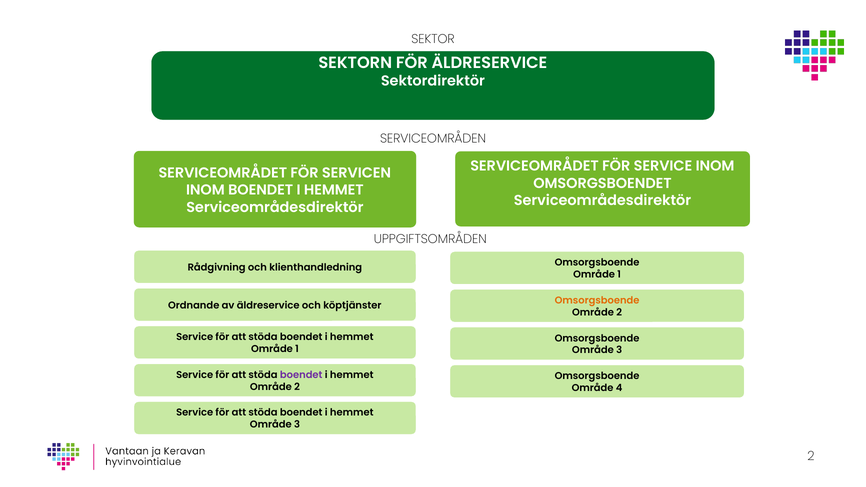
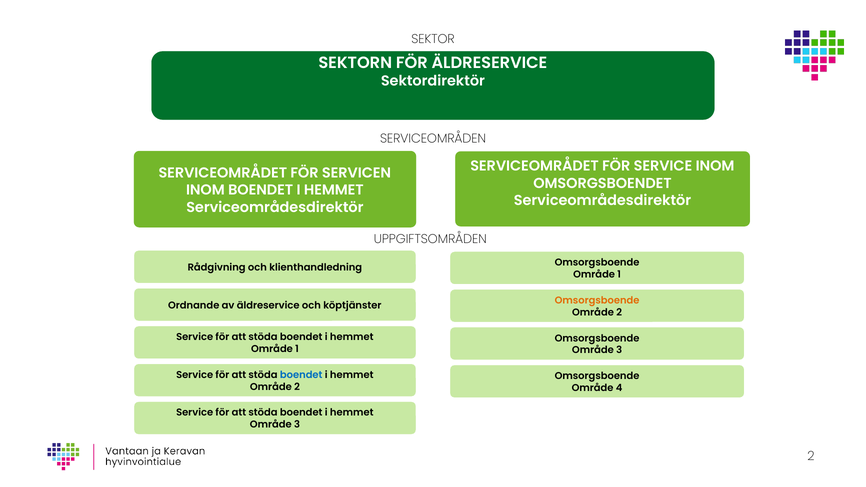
boendet at (301, 375) colour: purple -> blue
